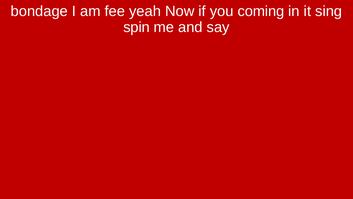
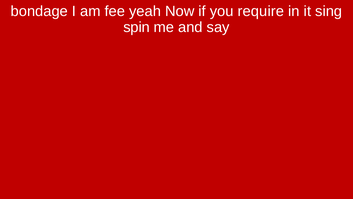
coming: coming -> require
